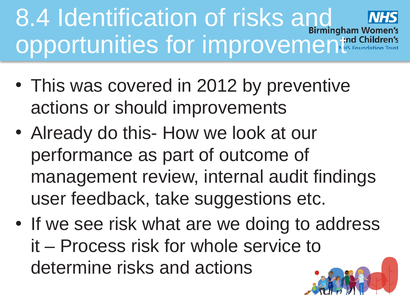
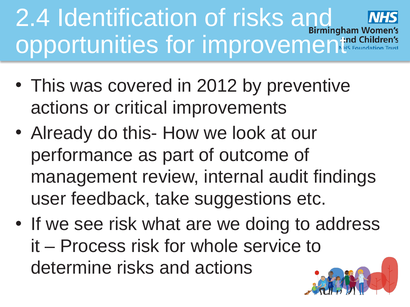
8.4: 8.4 -> 2.4
should: should -> critical
